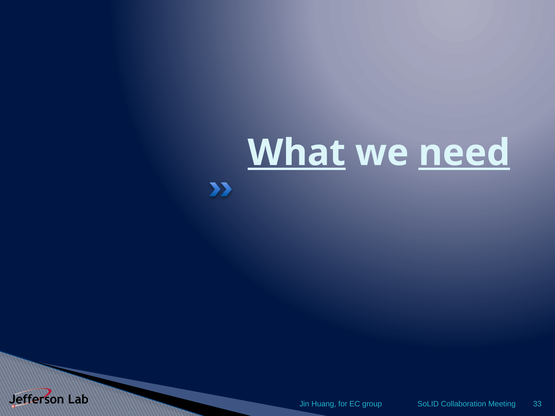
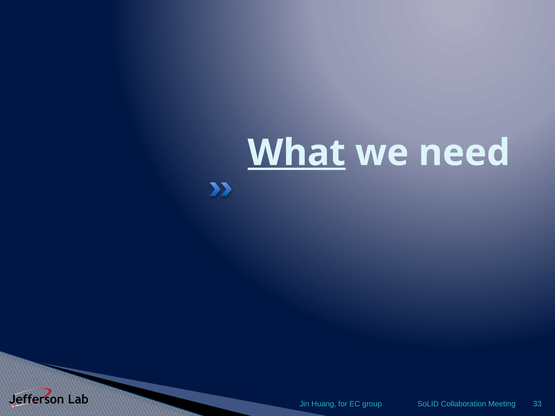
need underline: present -> none
